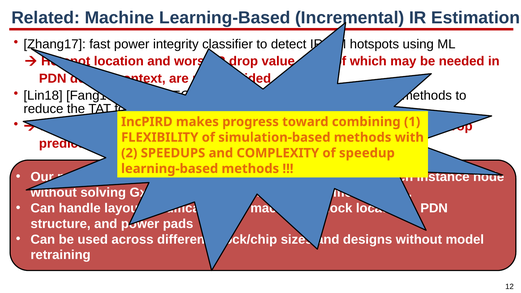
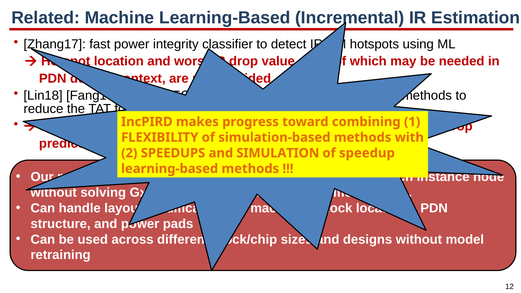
COMPLEXITY: COMPLEXITY -> SIMULATION
